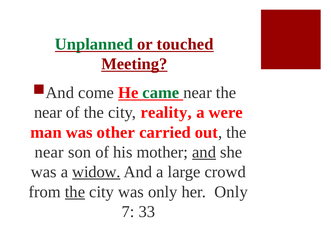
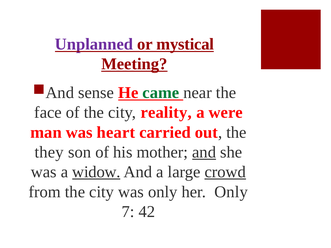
Unplanned colour: green -> purple
touched: touched -> mystical
come: come -> sense
near at (48, 113): near -> face
other: other -> heart
near at (49, 152): near -> they
crowd underline: none -> present
the at (75, 192) underline: present -> none
33: 33 -> 42
